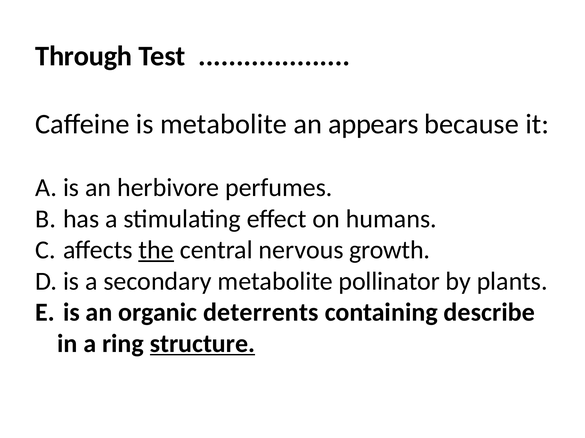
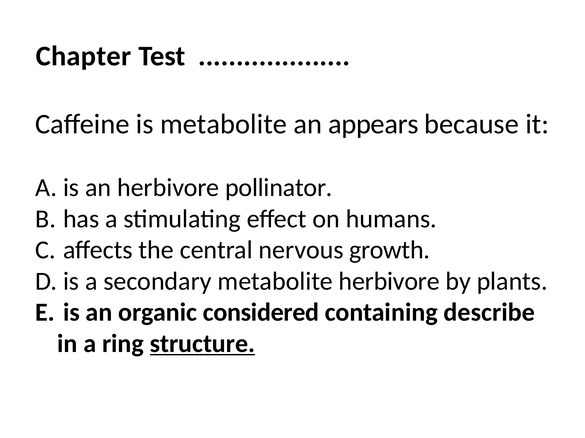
Through: Through -> Chapter
perfumes: perfumes -> pollinator
the underline: present -> none
metabolite pollinator: pollinator -> herbivore
deterrents: deterrents -> considered
